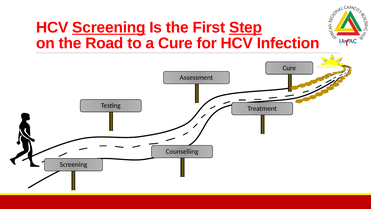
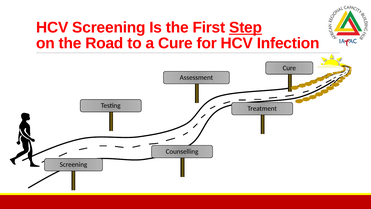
Screening at (109, 27) underline: present -> none
